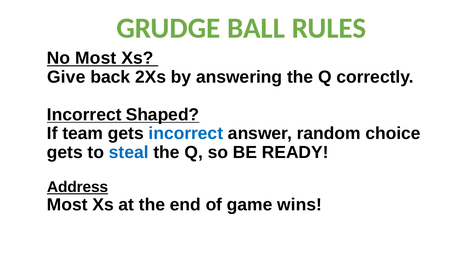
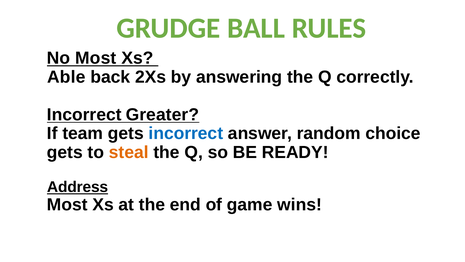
Give: Give -> Able
Shaped: Shaped -> Greater
steal colour: blue -> orange
